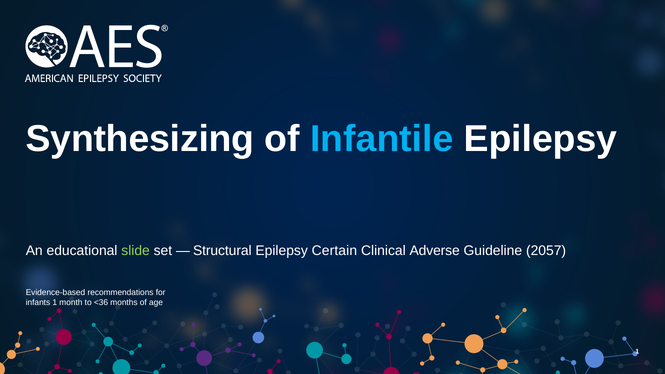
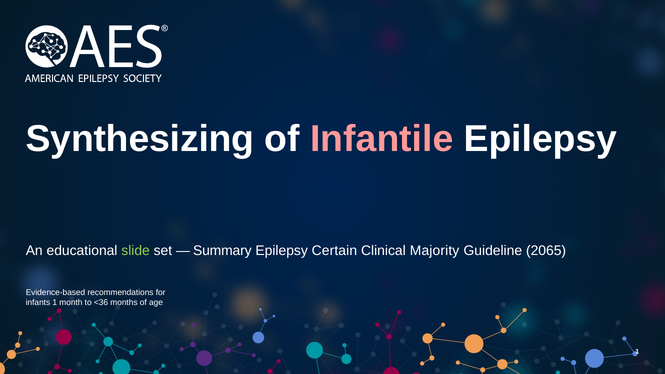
Infantile colour: light blue -> pink
Structural: Structural -> Summary
Adverse: Adverse -> Majority
2057: 2057 -> 2065
